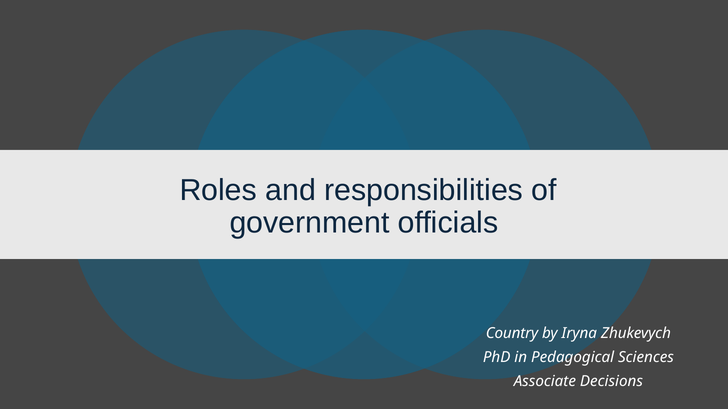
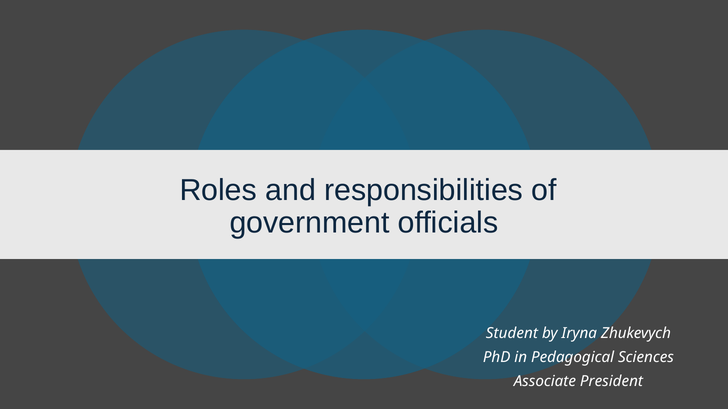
Country: Country -> Student
Decisions: Decisions -> President
